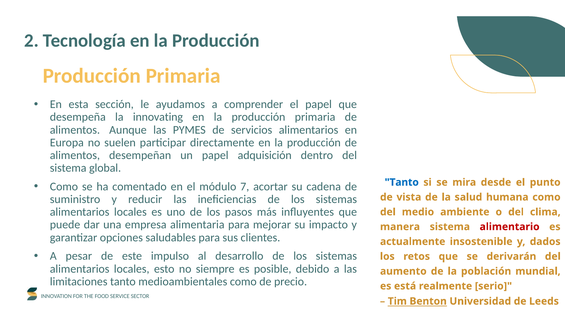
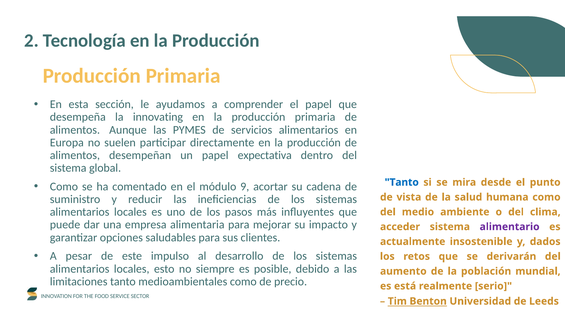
adquisición: adquisición -> expectativa
7: 7 -> 9
manera: manera -> acceder
alimentario colour: red -> purple
